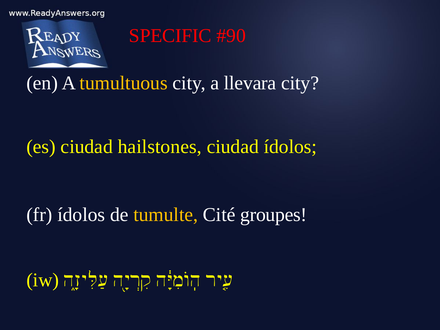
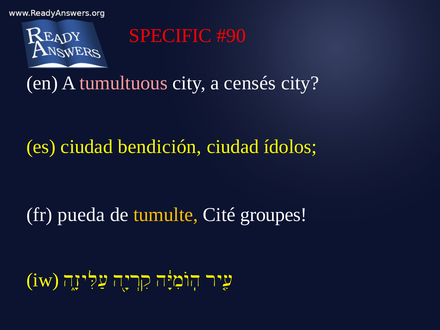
tumultuous colour: yellow -> pink
llevara: llevara -> censés
hailstones: hailstones -> bendición
fr ídolos: ídolos -> pueda
